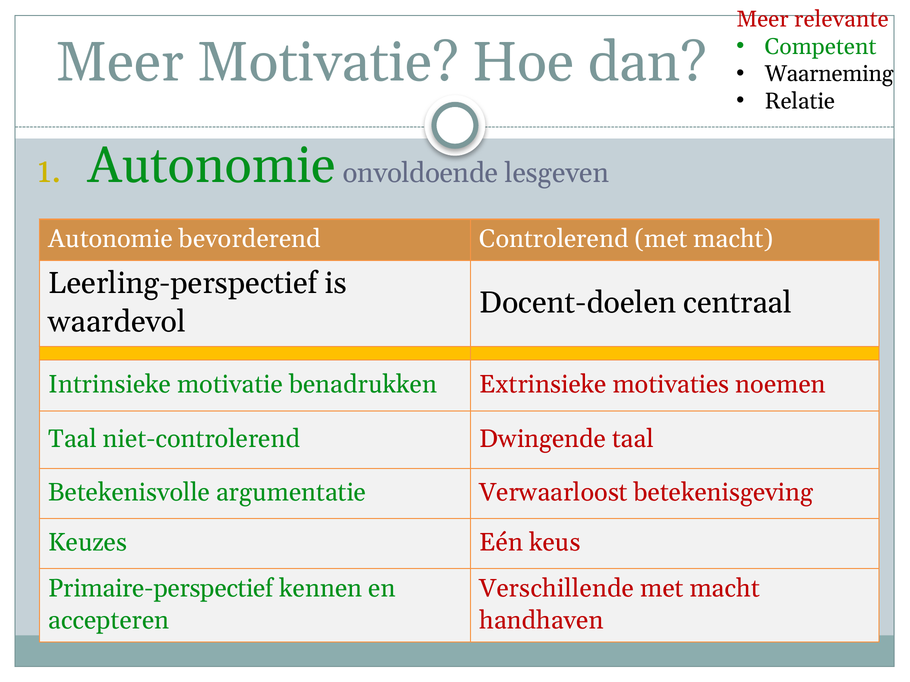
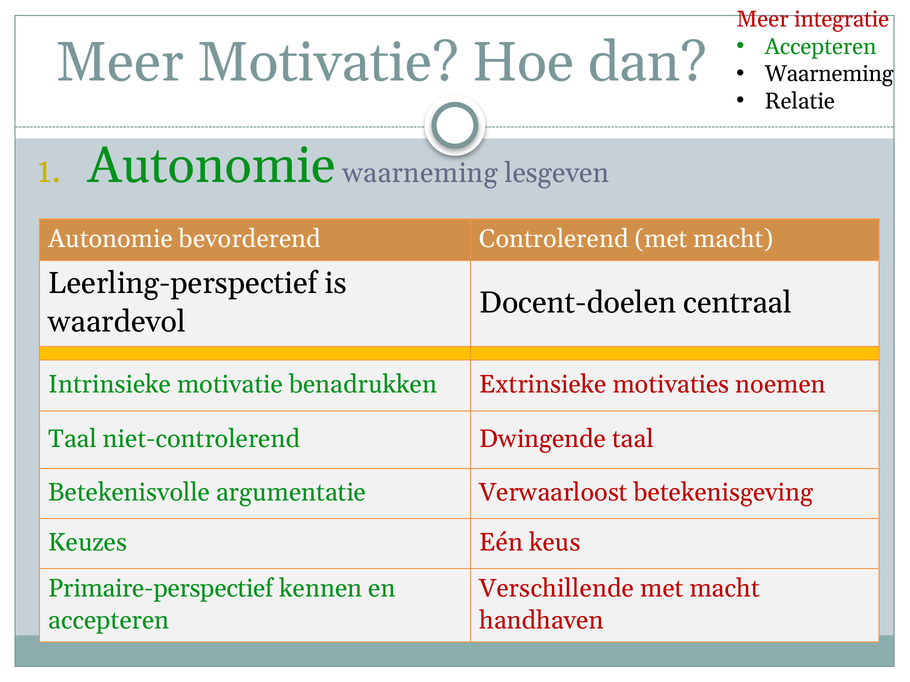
relevante: relevante -> integratie
Competent at (821, 47): Competent -> Accepteren
Autonomie onvoldoende: onvoldoende -> waarneming
